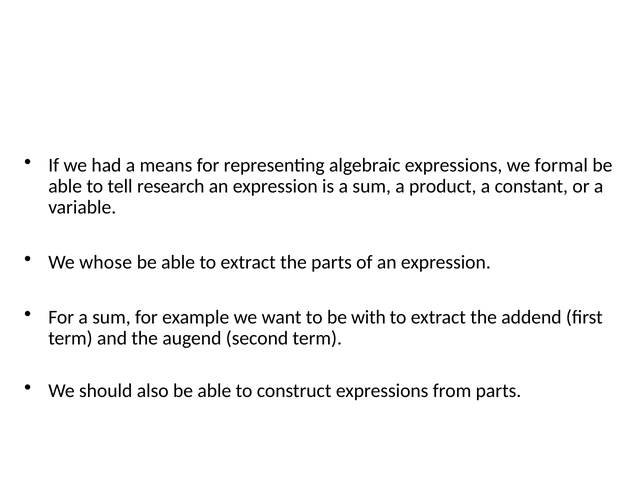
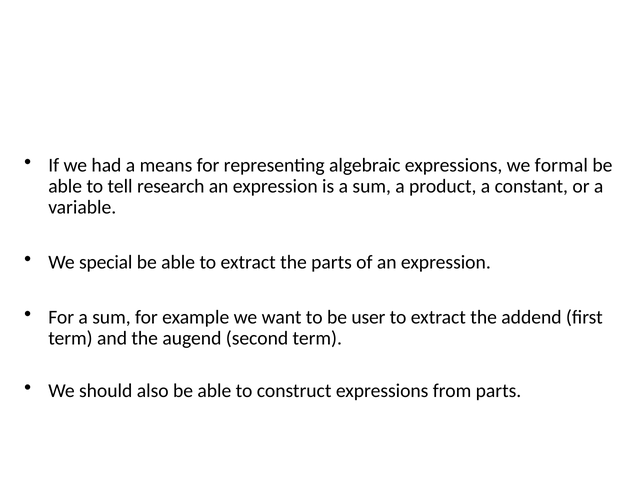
whose: whose -> special
with: with -> user
